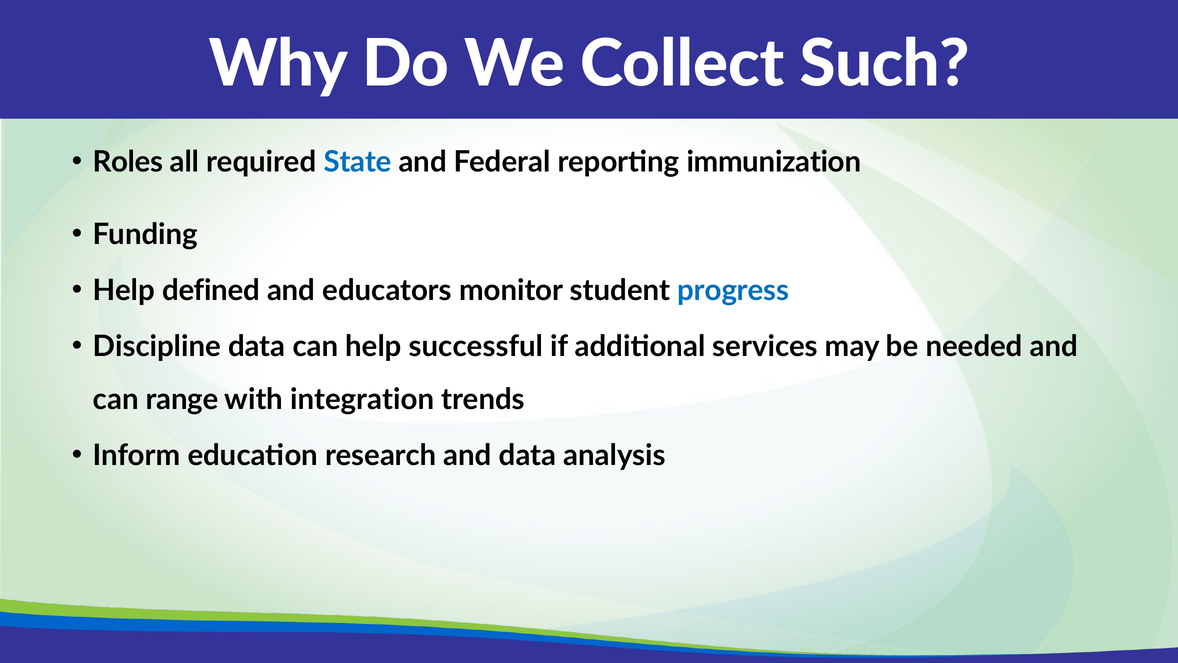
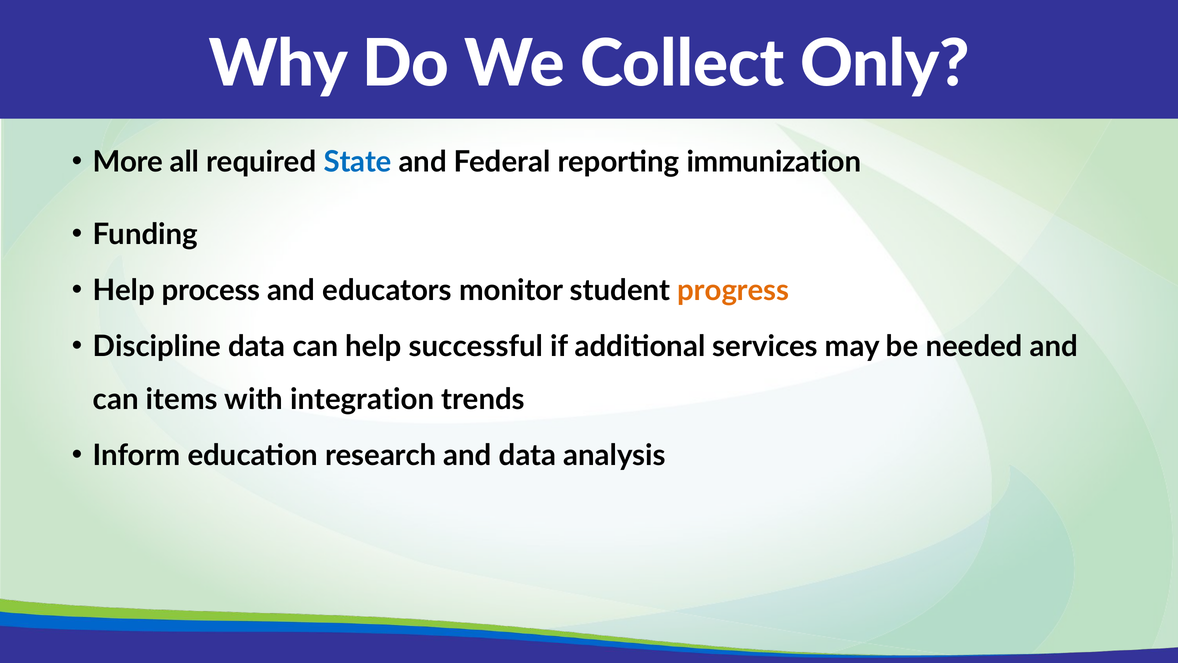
Such: Such -> Only
Roles: Roles -> More
defined: defined -> process
progress colour: blue -> orange
range: range -> items
